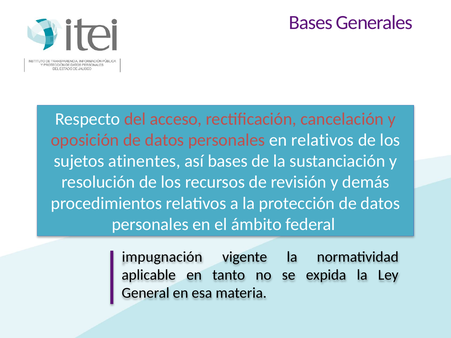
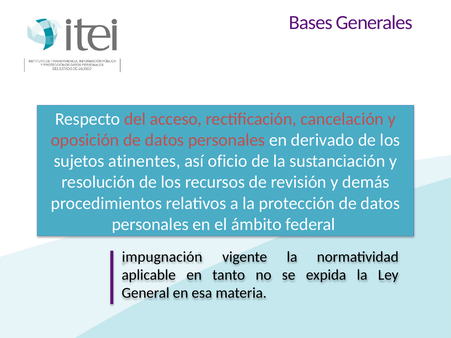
en relativos: relativos -> derivado
así bases: bases -> oficio
